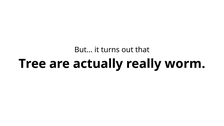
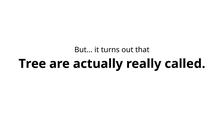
worm: worm -> called
